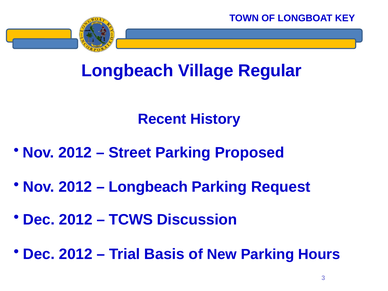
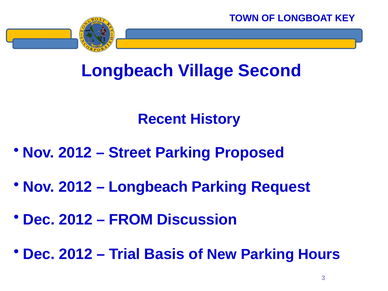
Regular: Regular -> Second
TCWS: TCWS -> FROM
